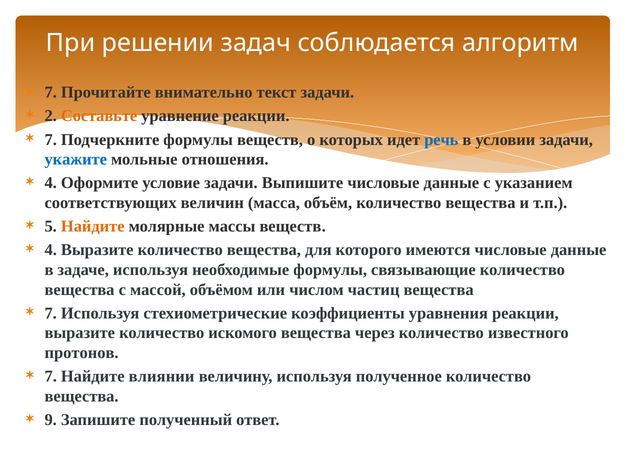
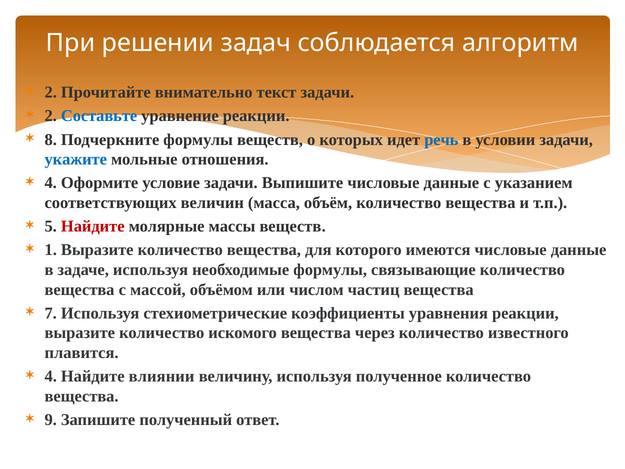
7 at (51, 92): 7 -> 2
Составьте colour: orange -> blue
7 at (51, 139): 7 -> 8
Найдите at (93, 226) colour: orange -> red
4 at (51, 250): 4 -> 1
протонов: протонов -> плавится
7 at (51, 376): 7 -> 4
